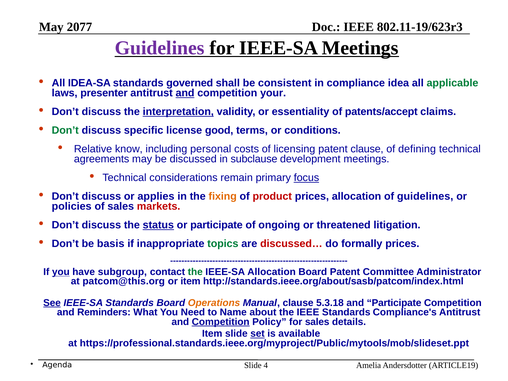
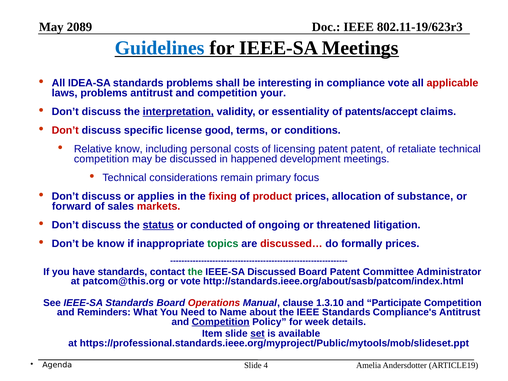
2077: 2077 -> 2089
Guidelines at (160, 48) colour: purple -> blue
standards governed: governed -> problems
consistent: consistent -> interesting
compliance idea: idea -> vote
applicable colour: green -> red
laws presenter: presenter -> problems
and at (185, 93) underline: present -> none
Don’t at (65, 130) colour: green -> red
patent clause: clause -> patent
defining: defining -> retaliate
agreements at (102, 159): agreements -> competition
subclause: subclause -> happened
focus underline: present -> none
fixing colour: orange -> red
of guidelines: guidelines -> substance
policies: policies -> forward
or participate: participate -> conducted
be basis: basis -> know
you at (61, 272) underline: present -> none
have subgroup: subgroup -> standards
IEEE-SA Allocation: Allocation -> Discussed
or item: item -> vote
See underline: present -> none
Operations colour: orange -> red
5.3.18: 5.3.18 -> 1.3.10
for sales: sales -> week
